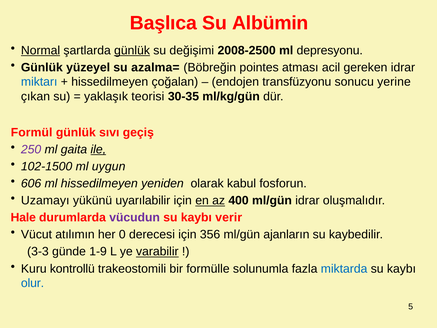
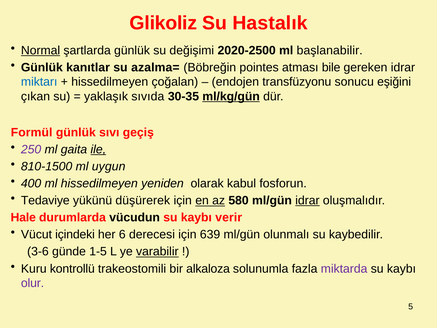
Başlıca: Başlıca -> Glikoliz
Albümin: Albümin -> Hastalık
günlük at (132, 50) underline: present -> none
2008-2500: 2008-2500 -> 2020-2500
depresyonu: depresyonu -> başlanabilir
yüzeyel: yüzeyel -> kanıtlar
acil: acil -> bile
yerine: yerine -> eşiğini
teorisi: teorisi -> sıvıda
ml/kg/gün underline: none -> present
102-1500: 102-1500 -> 810-1500
606: 606 -> 400
Uzamayı: Uzamayı -> Tedaviye
uyarılabilir: uyarılabilir -> düşürerek
400: 400 -> 580
idrar at (307, 200) underline: none -> present
vücudun colour: purple -> black
atılımın: atılımın -> içindeki
0: 0 -> 6
356: 356 -> 639
ajanların: ajanların -> olunmalı
3-3: 3-3 -> 3-6
1-9: 1-9 -> 1-5
formülle: formülle -> alkaloza
miktarda colour: blue -> purple
olur colour: blue -> purple
